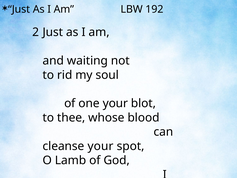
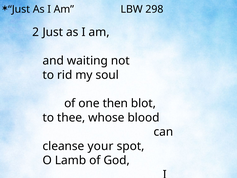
192: 192 -> 298
one your: your -> then
